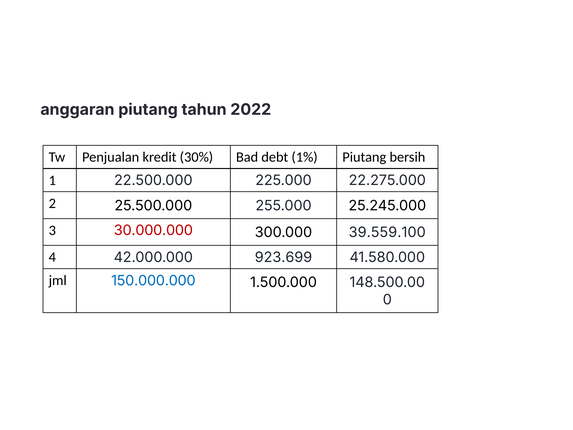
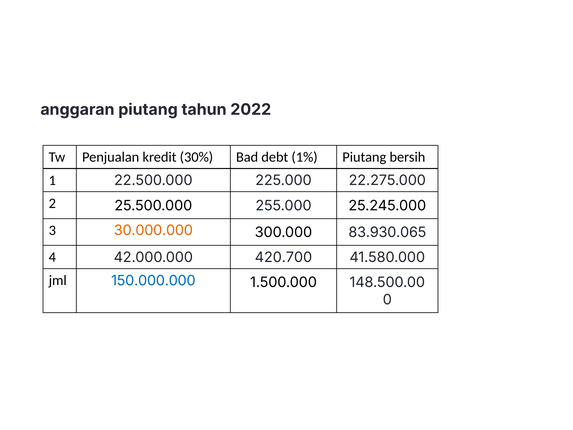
30.000.000 colour: red -> orange
39.559.100: 39.559.100 -> 83.930.065
923.699: 923.699 -> 420.700
